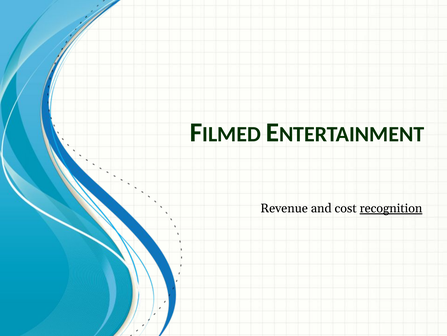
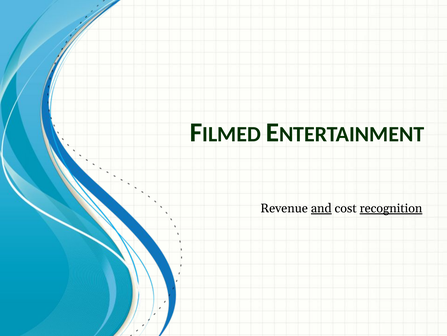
and underline: none -> present
